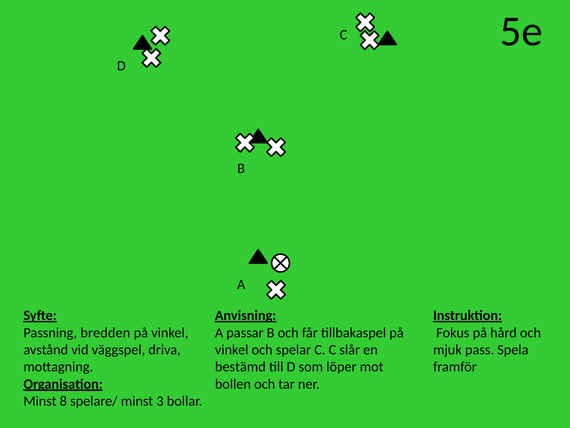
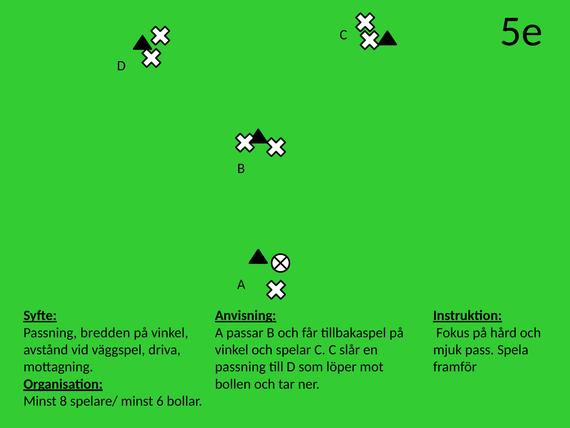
bestämd at (240, 366): bestämd -> passning
3: 3 -> 6
